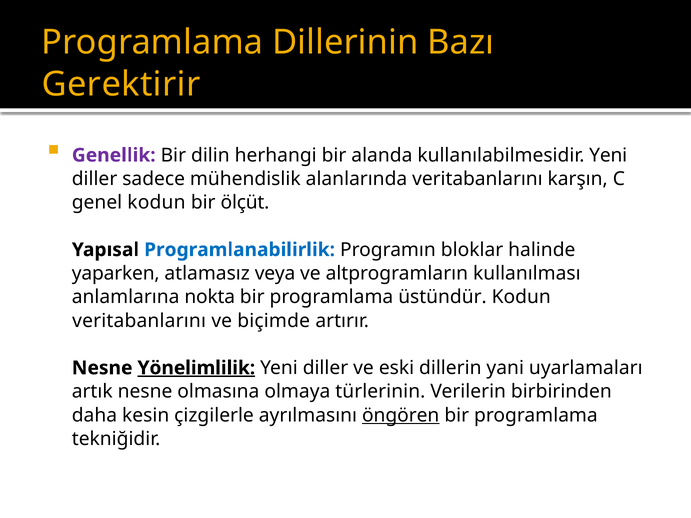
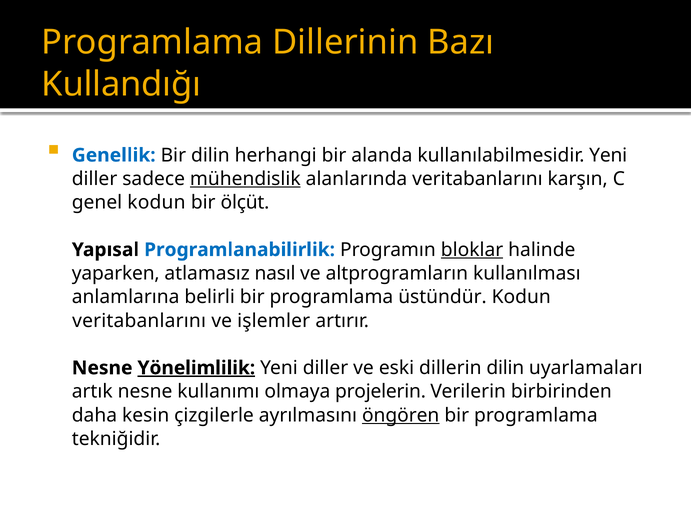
Gerektirir: Gerektirir -> Kullandığı
Genellik colour: purple -> blue
mühendislik underline: none -> present
bloklar underline: none -> present
veya: veya -> nasıl
nokta: nokta -> belirli
biçimde: biçimde -> işlemler
dillerin yani: yani -> dilin
olmasına: olmasına -> kullanımı
türlerinin: türlerinin -> projelerin
